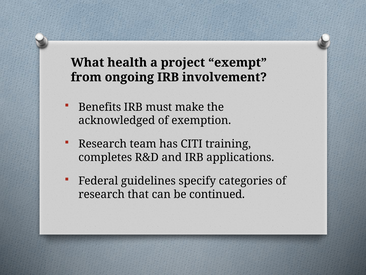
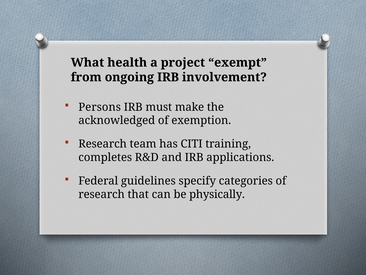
Benefits: Benefits -> Persons
continued: continued -> physically
